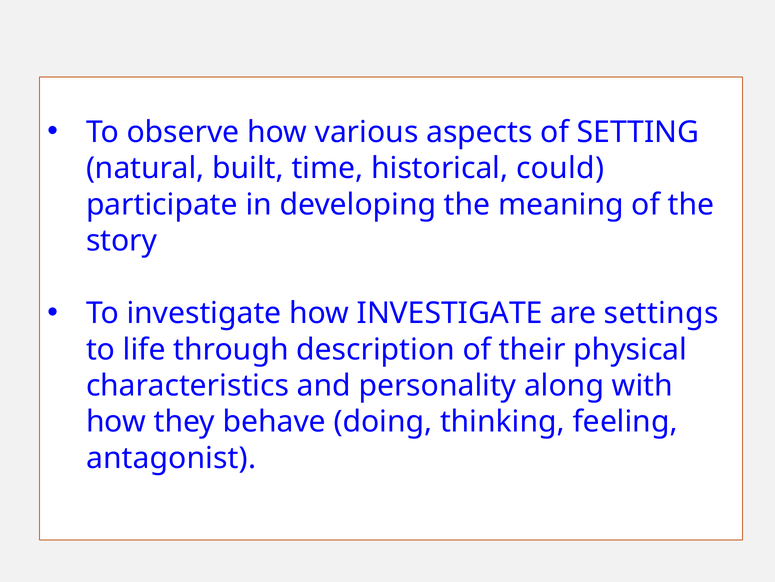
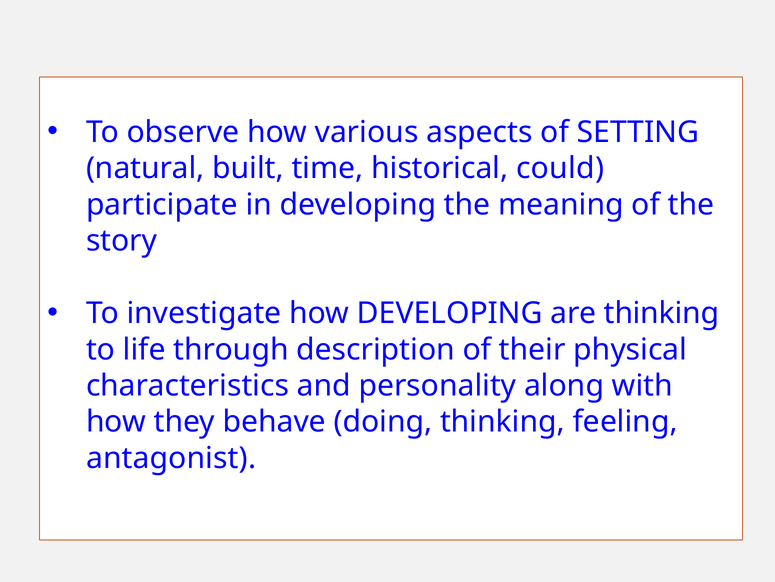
how INVESTIGATE: INVESTIGATE -> DEVELOPING
are settings: settings -> thinking
